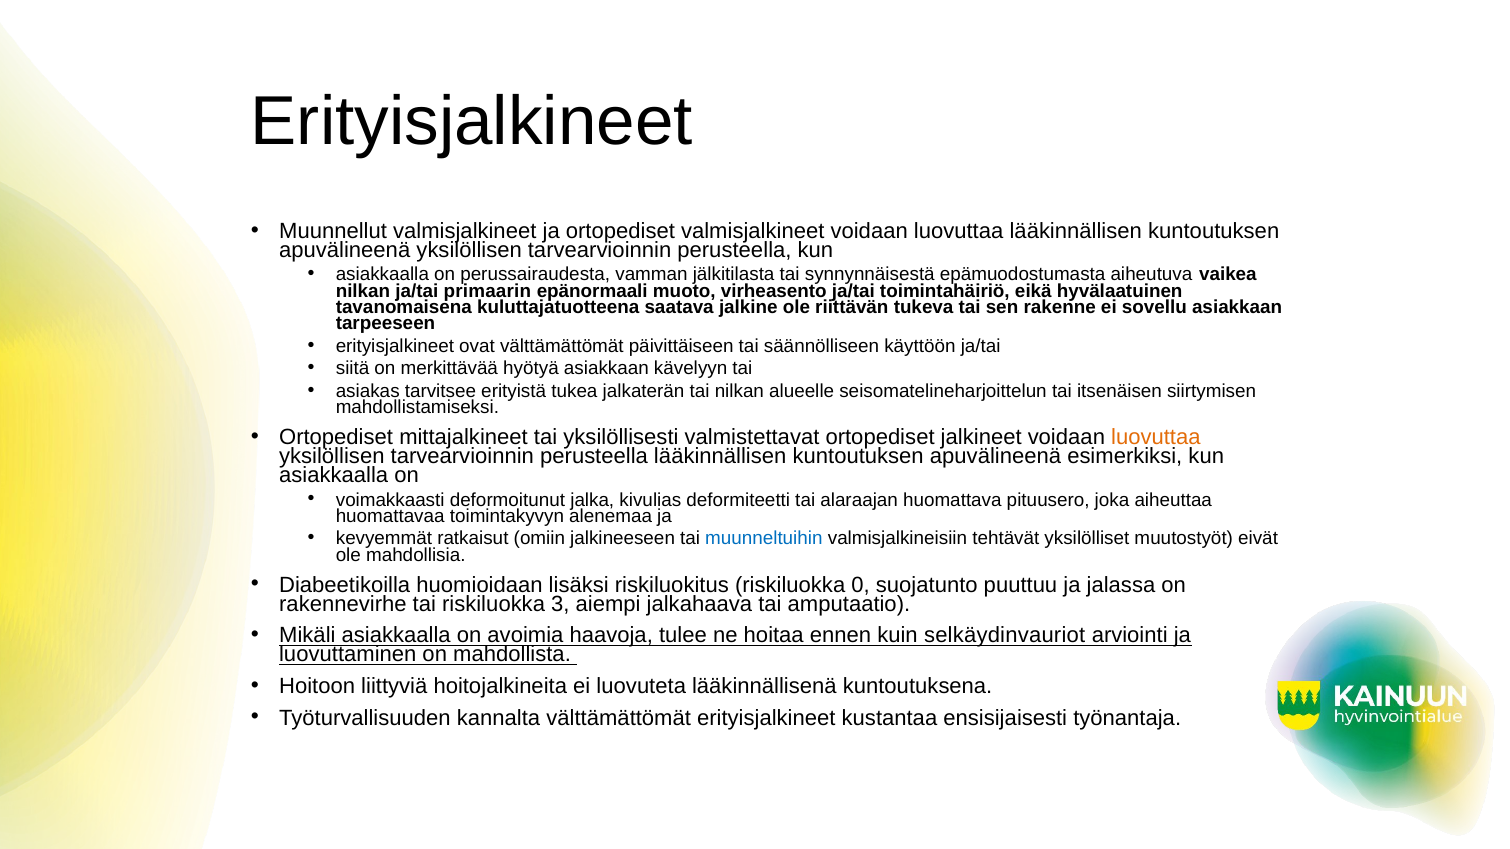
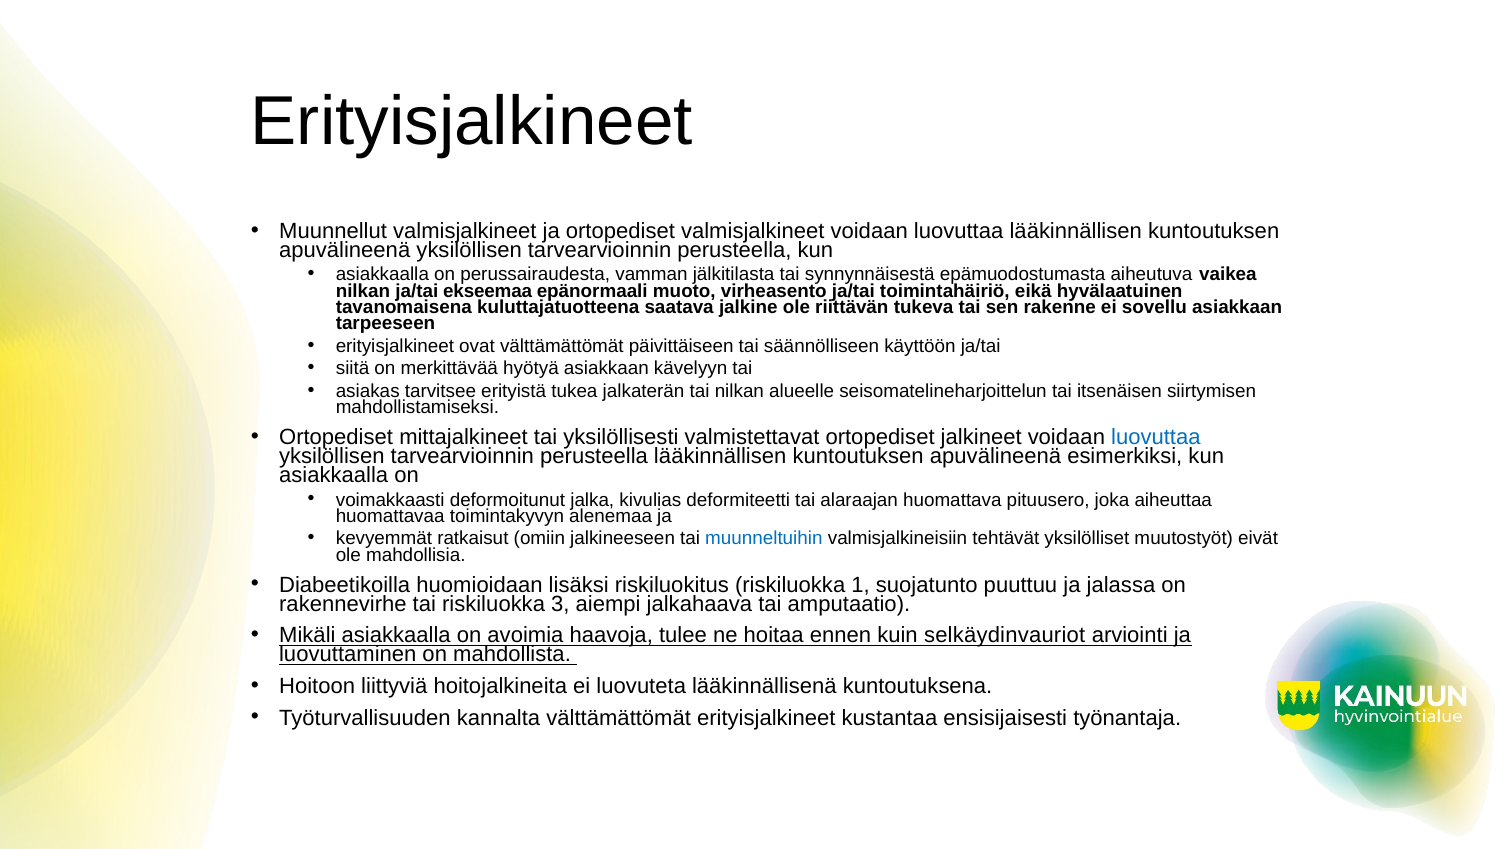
primaarin: primaarin -> ekseemaa
luovuttaa at (1156, 438) colour: orange -> blue
0: 0 -> 1
